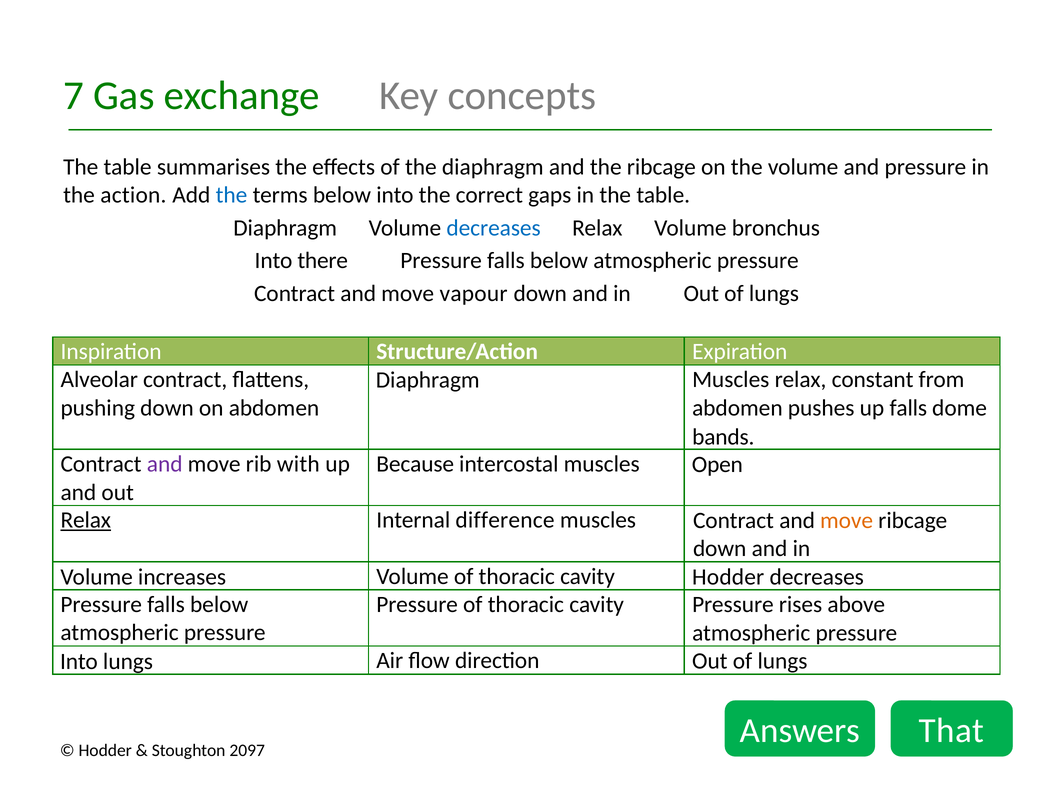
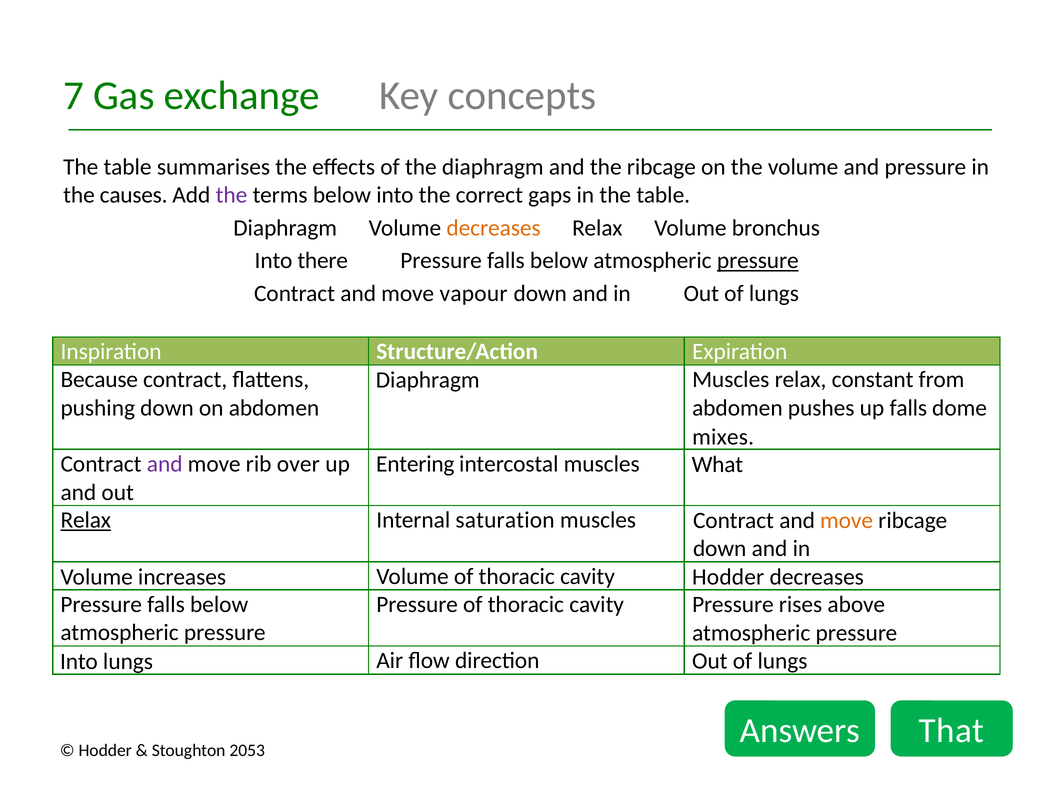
action: action -> causes
the at (231, 195) colour: blue -> purple
decreases at (494, 228) colour: blue -> orange
pressure at (758, 261) underline: none -> present
Alveolar: Alveolar -> Because
bands: bands -> mixes
with: with -> over
Because: Because -> Entering
Open: Open -> What
difference: difference -> saturation
2097: 2097 -> 2053
